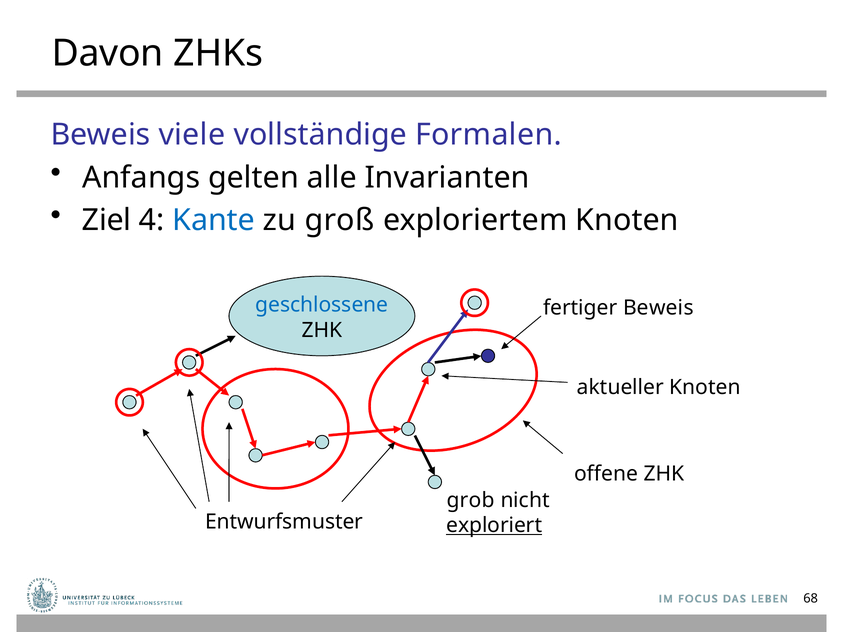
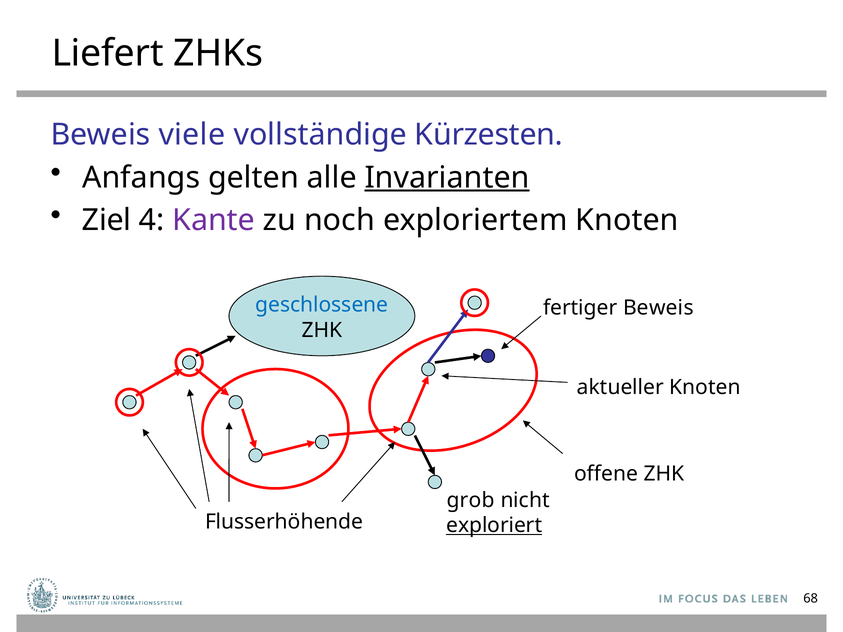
Davon: Davon -> Liefert
Formalen: Formalen -> Kürzesten
Invarianten underline: none -> present
Kante colour: blue -> purple
groß: groß -> noch
Entwurfsmuster: Entwurfsmuster -> Flusserhöhende
